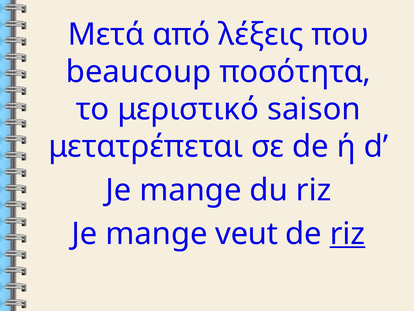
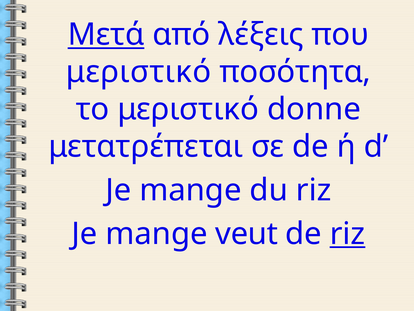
Μετά underline: none -> present
beaucoup at (139, 72): beaucoup -> μεριστικό
saison: saison -> donne
